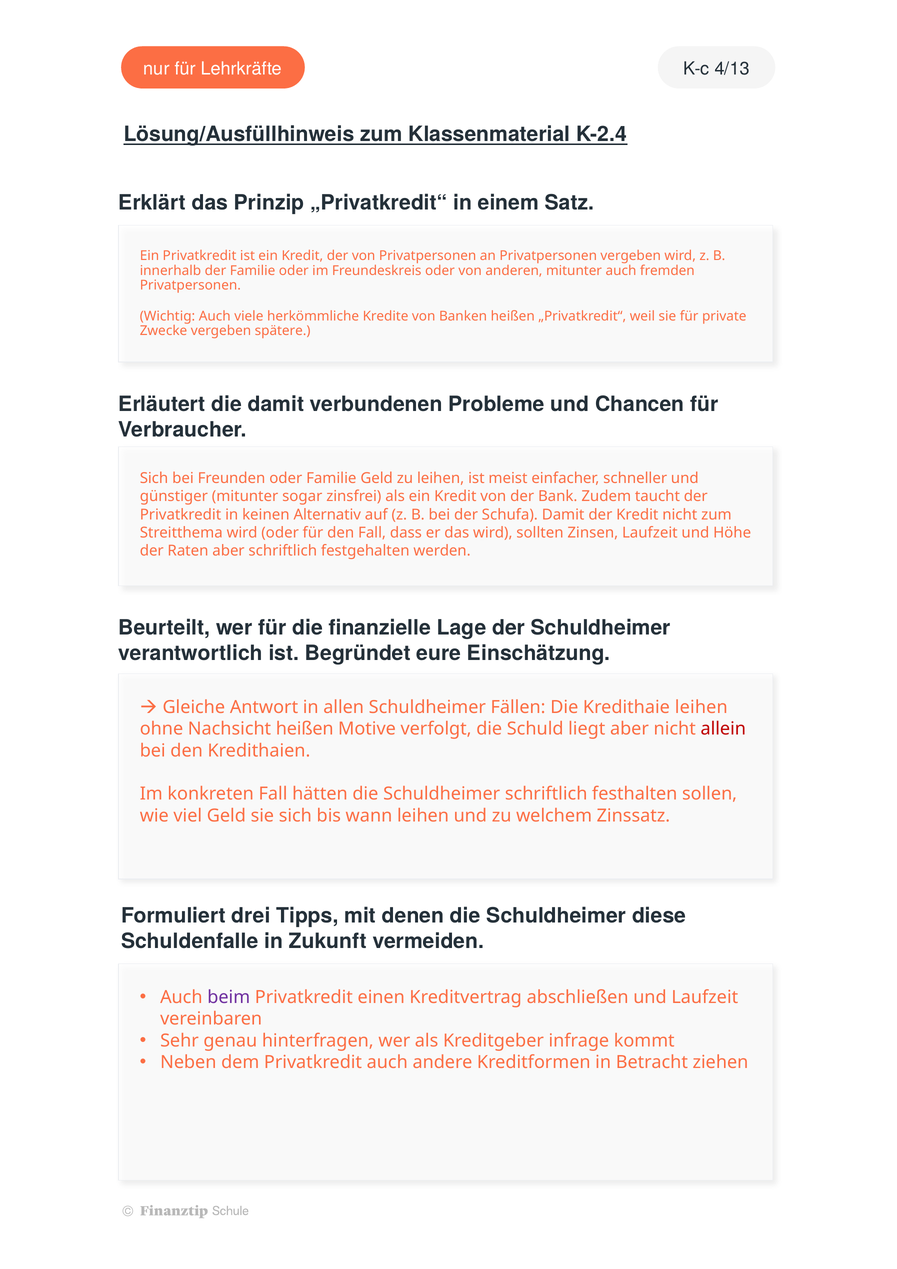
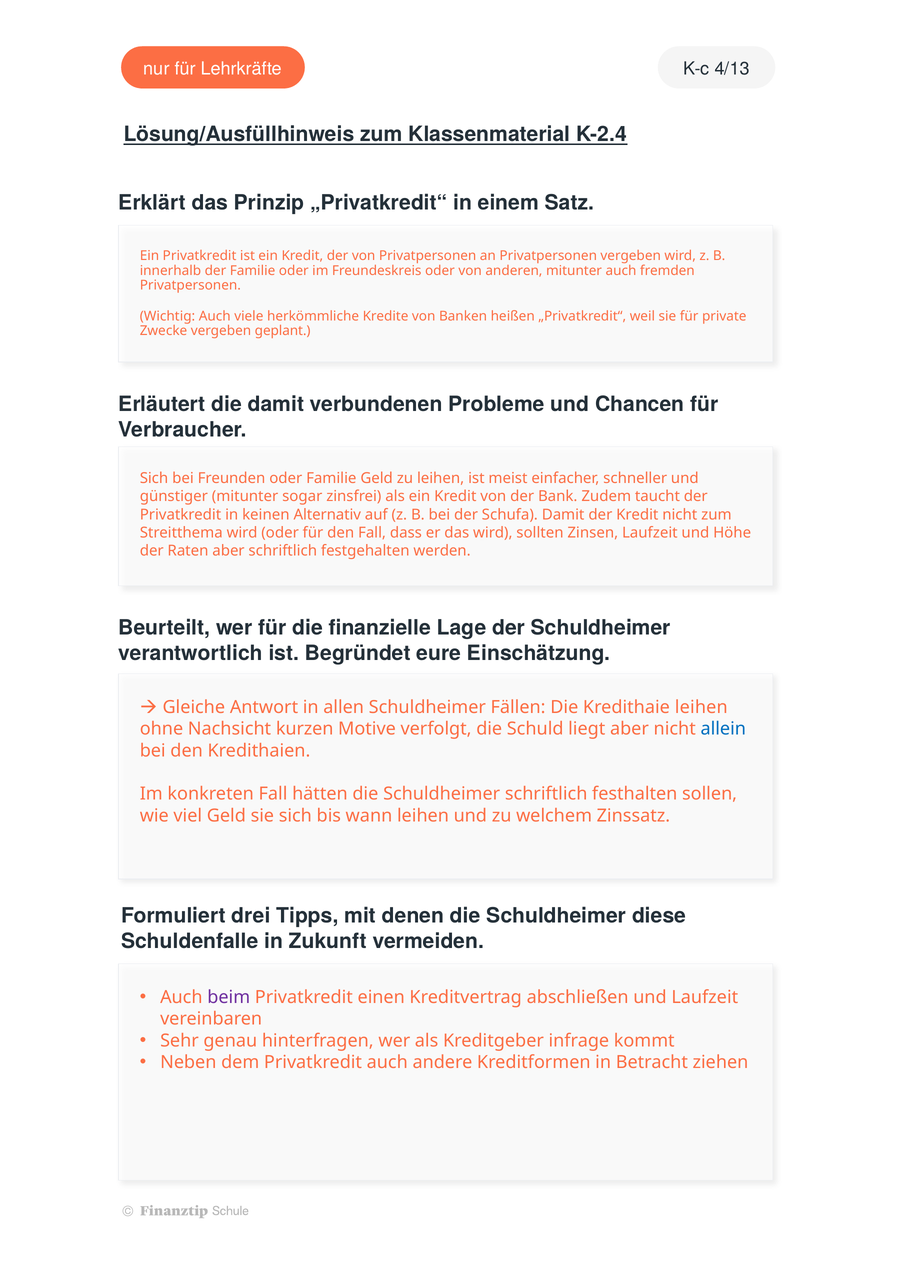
spätere: spätere -> geplant
Nachsicht heißen: heißen -> kurzen
allein colour: red -> blue
